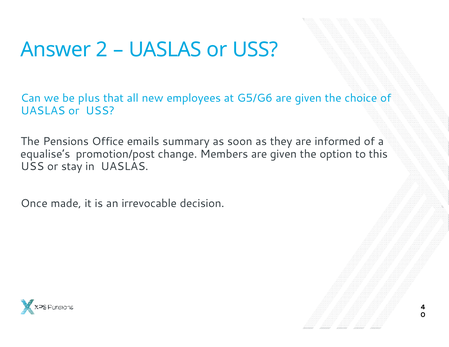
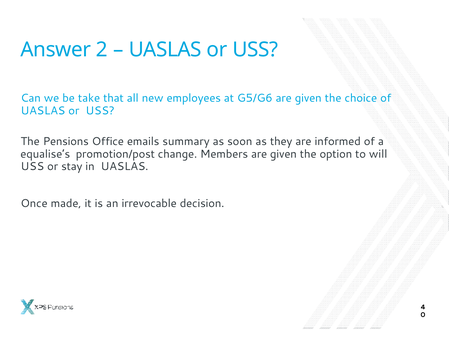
plus: plus -> take
this: this -> will
